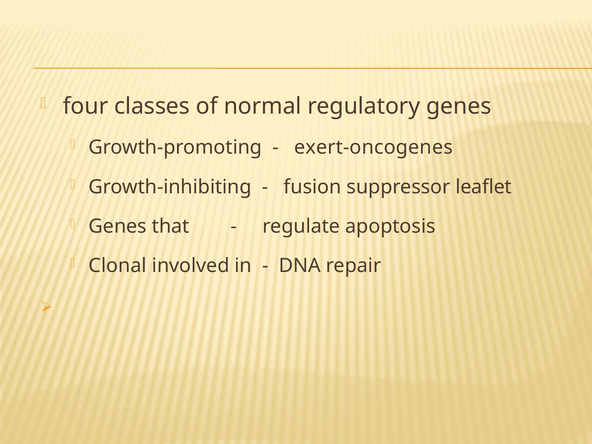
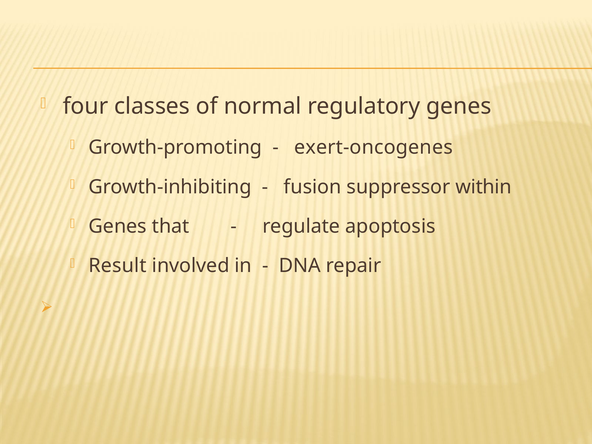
leaflet: leaflet -> within
Clonal: Clonal -> Result
